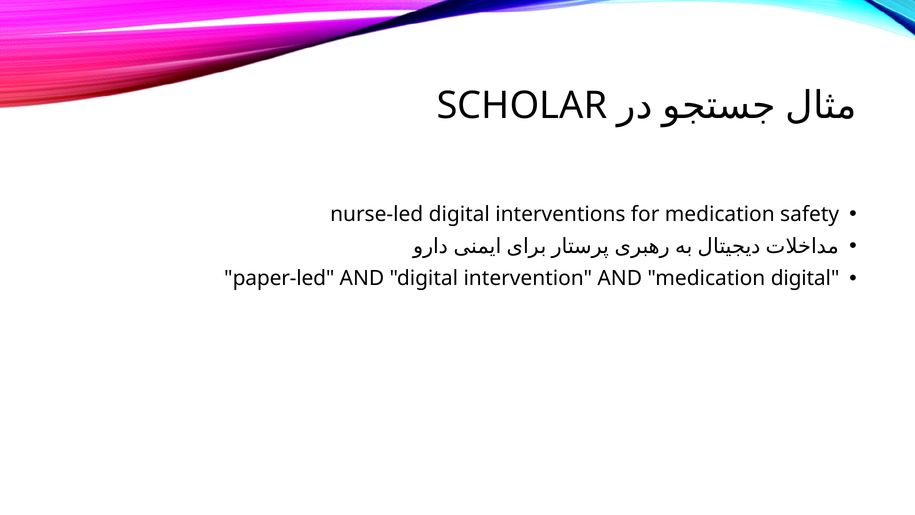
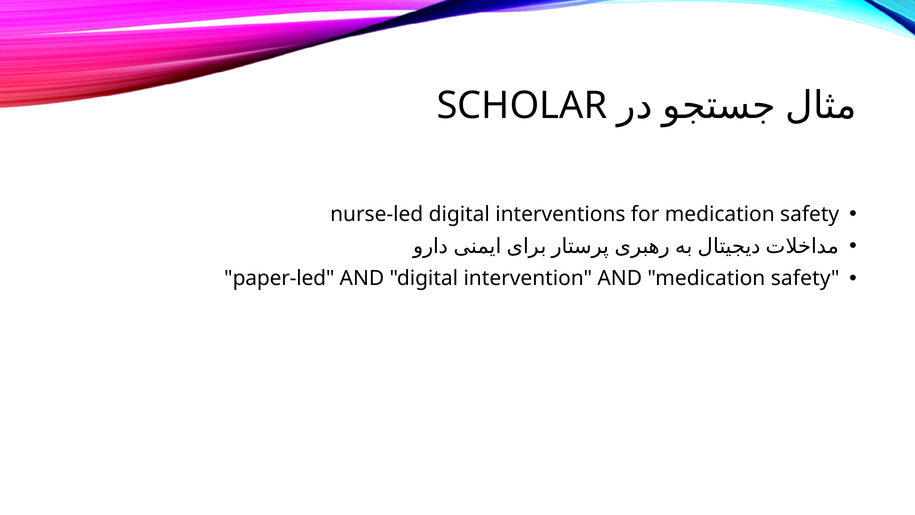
AND medication digital: digital -> safety
